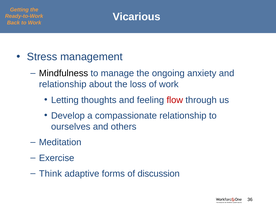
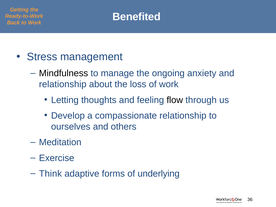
Vicarious: Vicarious -> Benefited
flow colour: red -> black
discussion: discussion -> underlying
